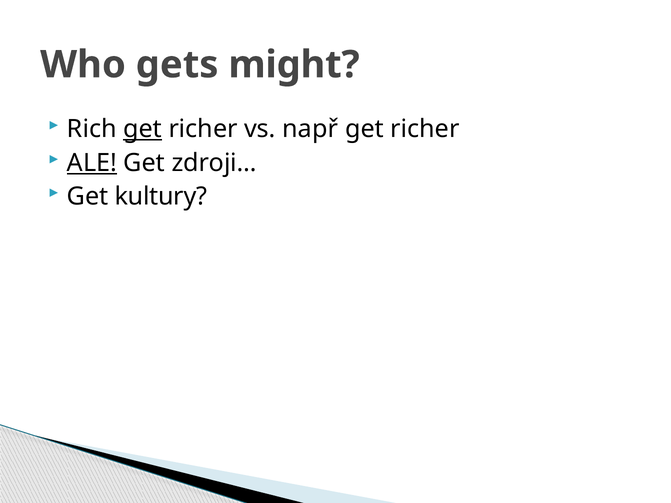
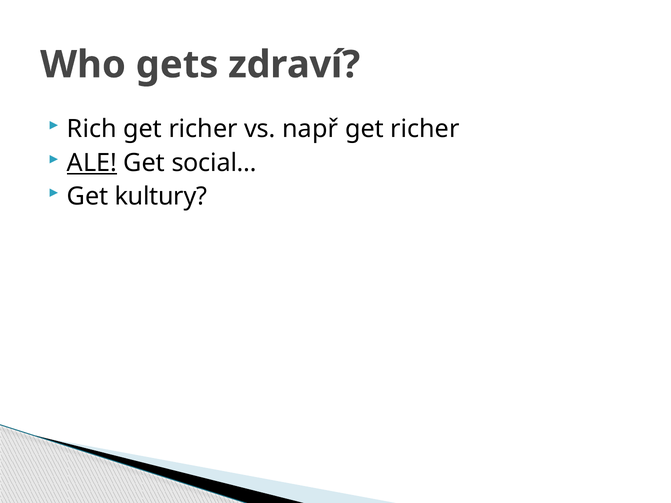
might: might -> zdraví
get at (143, 129) underline: present -> none
zdroji…: zdroji… -> social…
